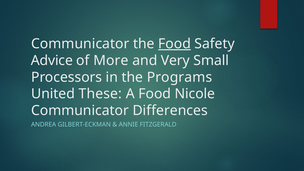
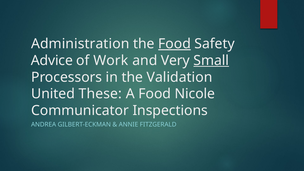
Communicator at (80, 44): Communicator -> Administration
More: More -> Work
Small underline: none -> present
Programs: Programs -> Validation
Differences: Differences -> Inspections
